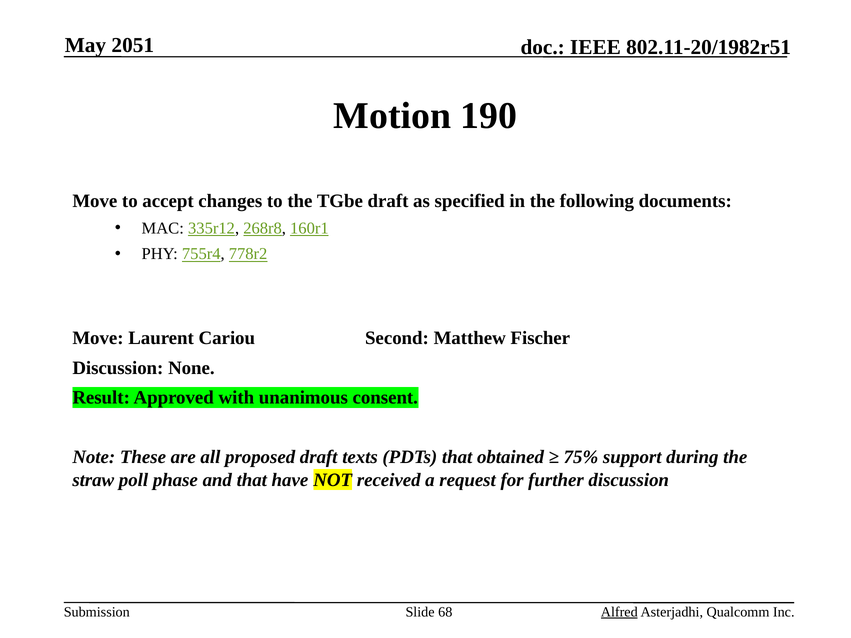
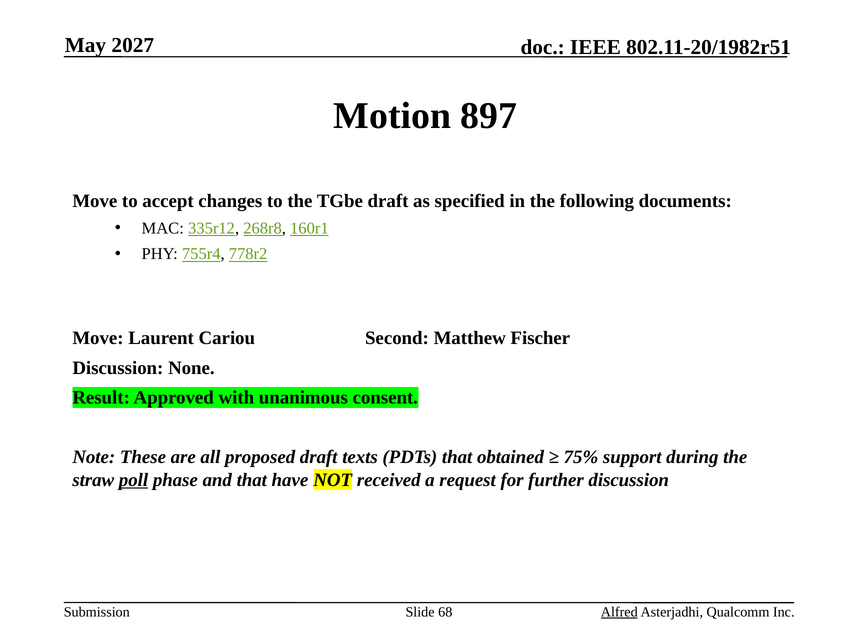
2051: 2051 -> 2027
190: 190 -> 897
poll underline: none -> present
